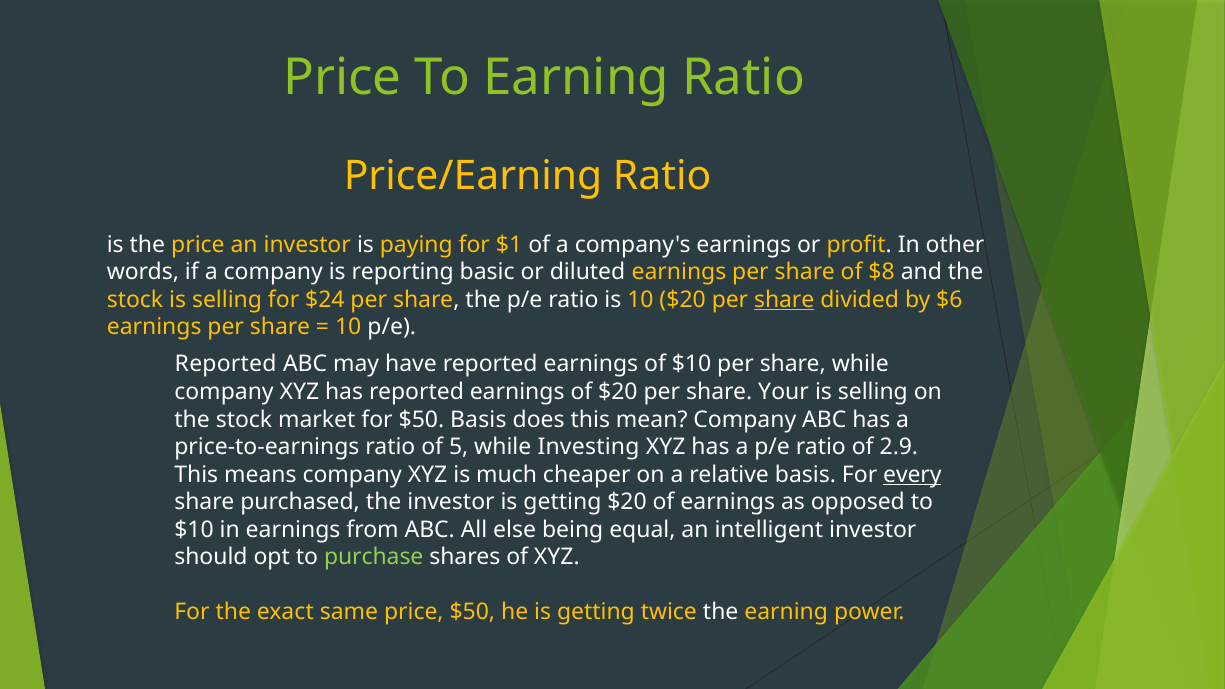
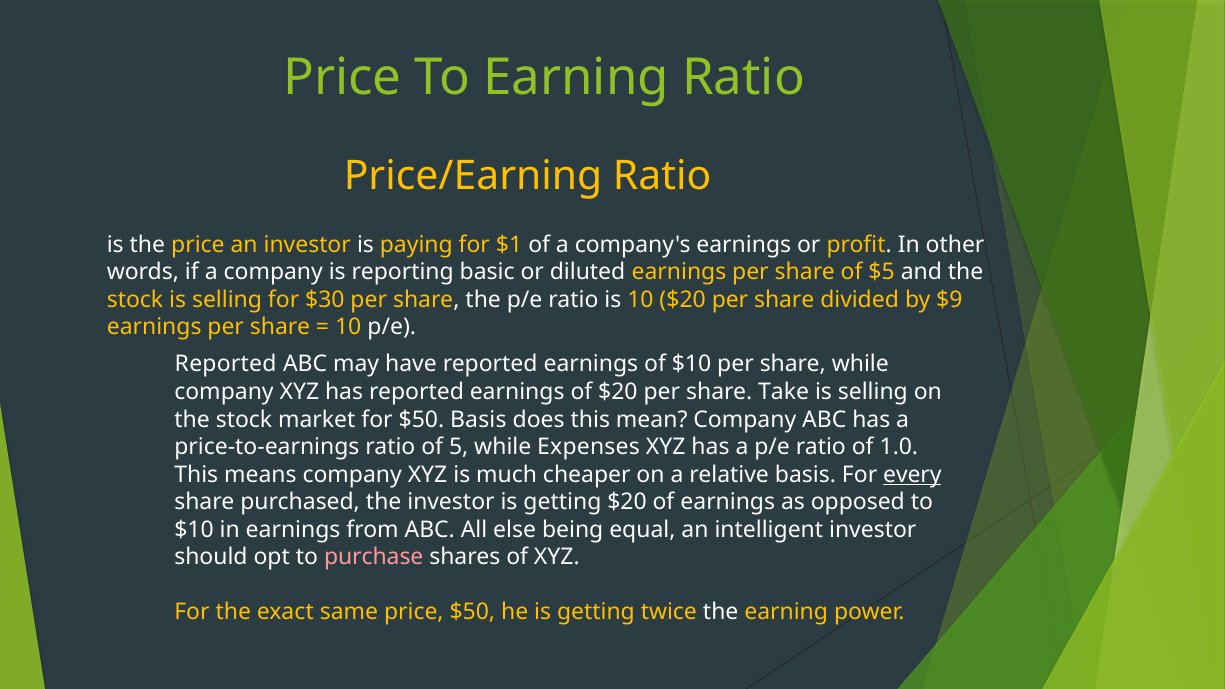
$8: $8 -> $5
$24: $24 -> $30
share at (784, 300) underline: present -> none
$6: $6 -> $9
Your: Your -> Take
Investing: Investing -> Expenses
2.9: 2.9 -> 1.0
purchase colour: light green -> pink
